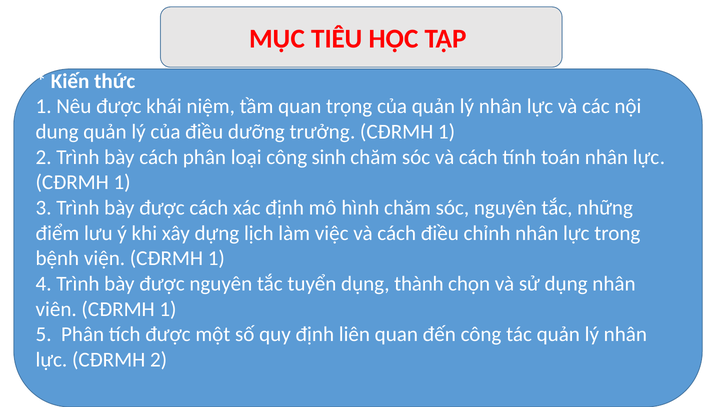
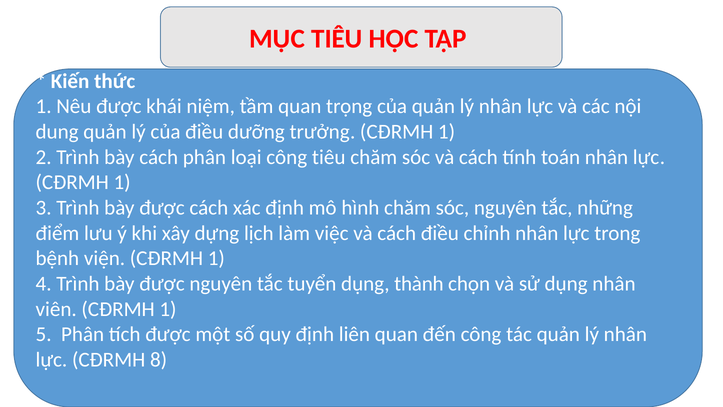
công sinh: sinh -> tiêu
CĐRMH 2: 2 -> 8
